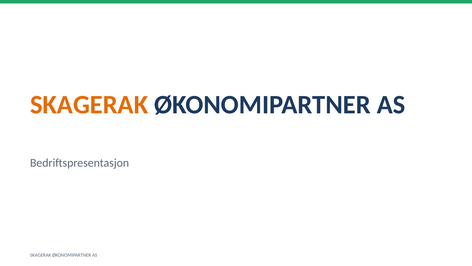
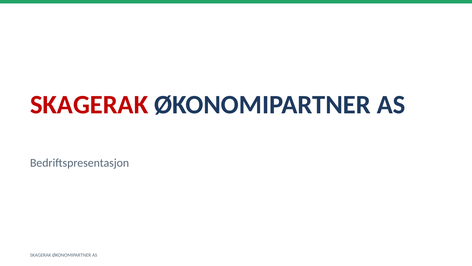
SKAGERAK at (89, 105) colour: orange -> red
